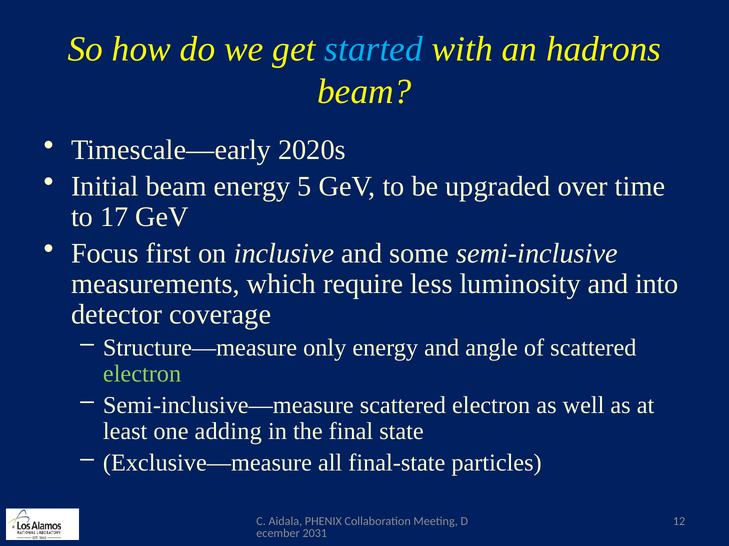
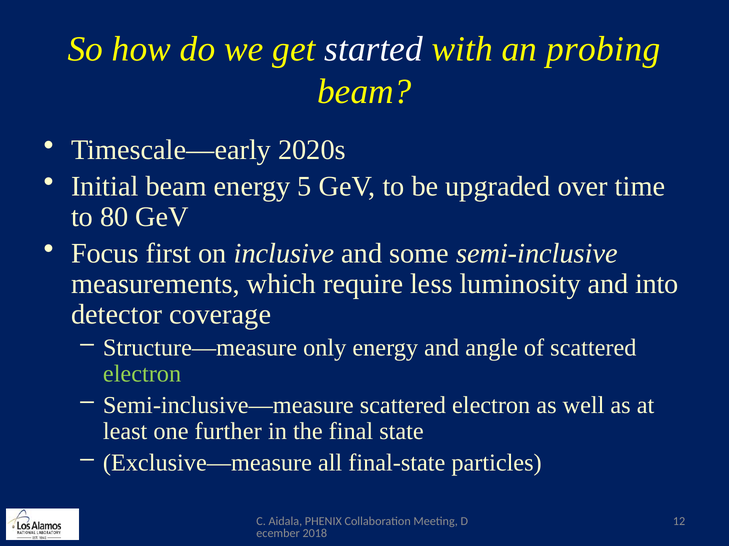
started colour: light blue -> white
hadrons: hadrons -> probing
17: 17 -> 80
adding: adding -> further
2031: 2031 -> 2018
